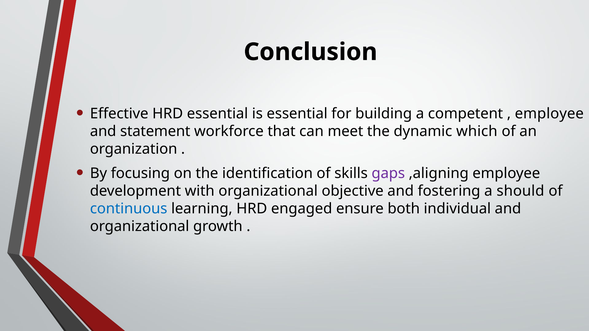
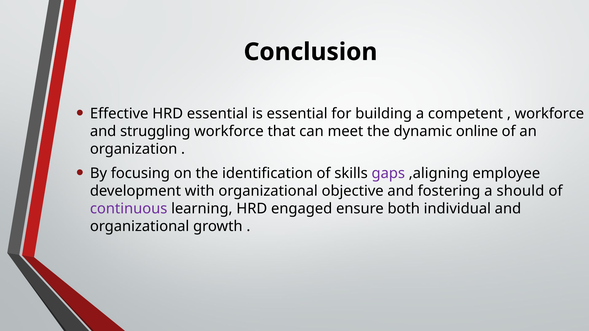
employee at (549, 114): employee -> workforce
statement: statement -> struggling
which: which -> online
continuous colour: blue -> purple
